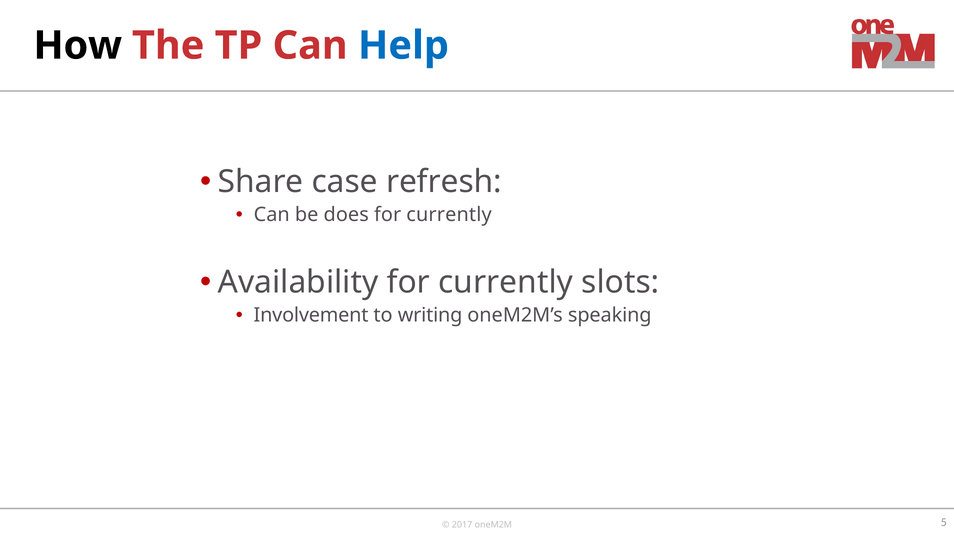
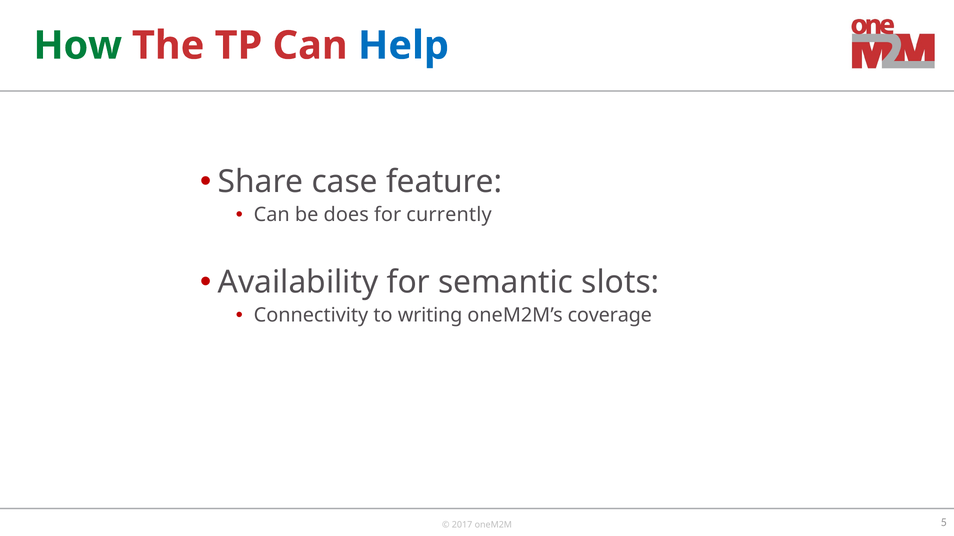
How colour: black -> green
refresh: refresh -> feature
Availability for currently: currently -> semantic
Involvement: Involvement -> Connectivity
speaking: speaking -> coverage
